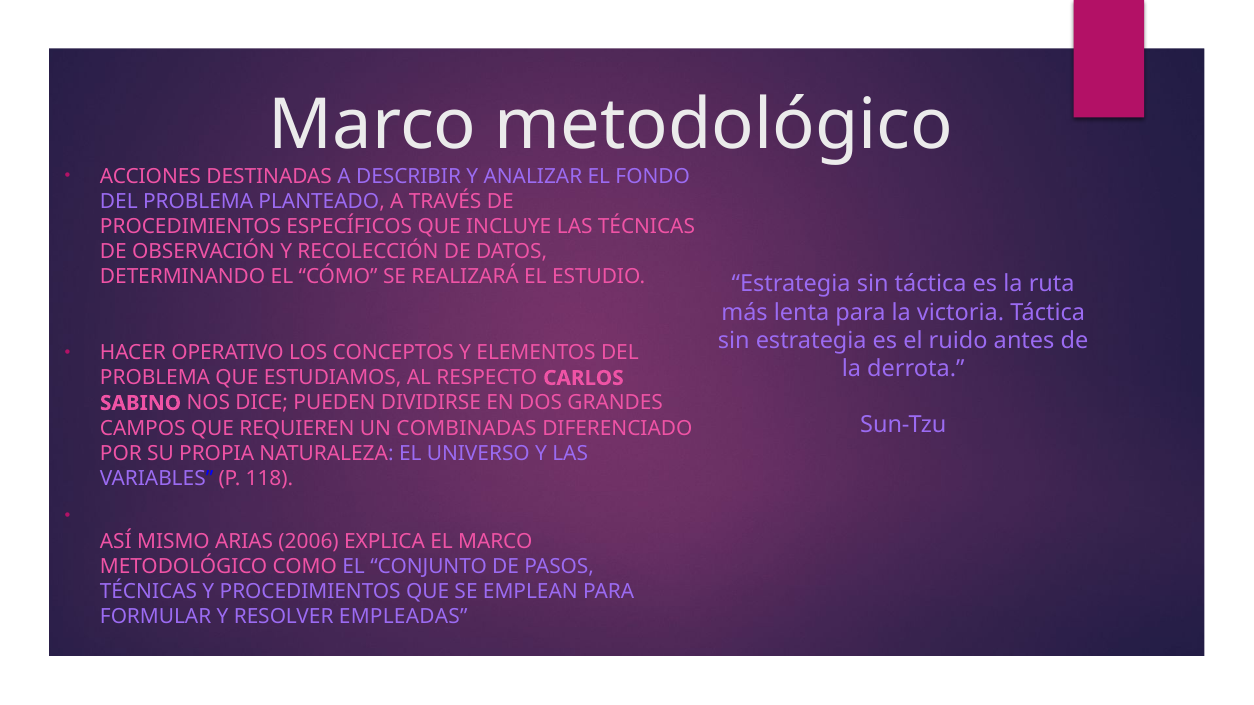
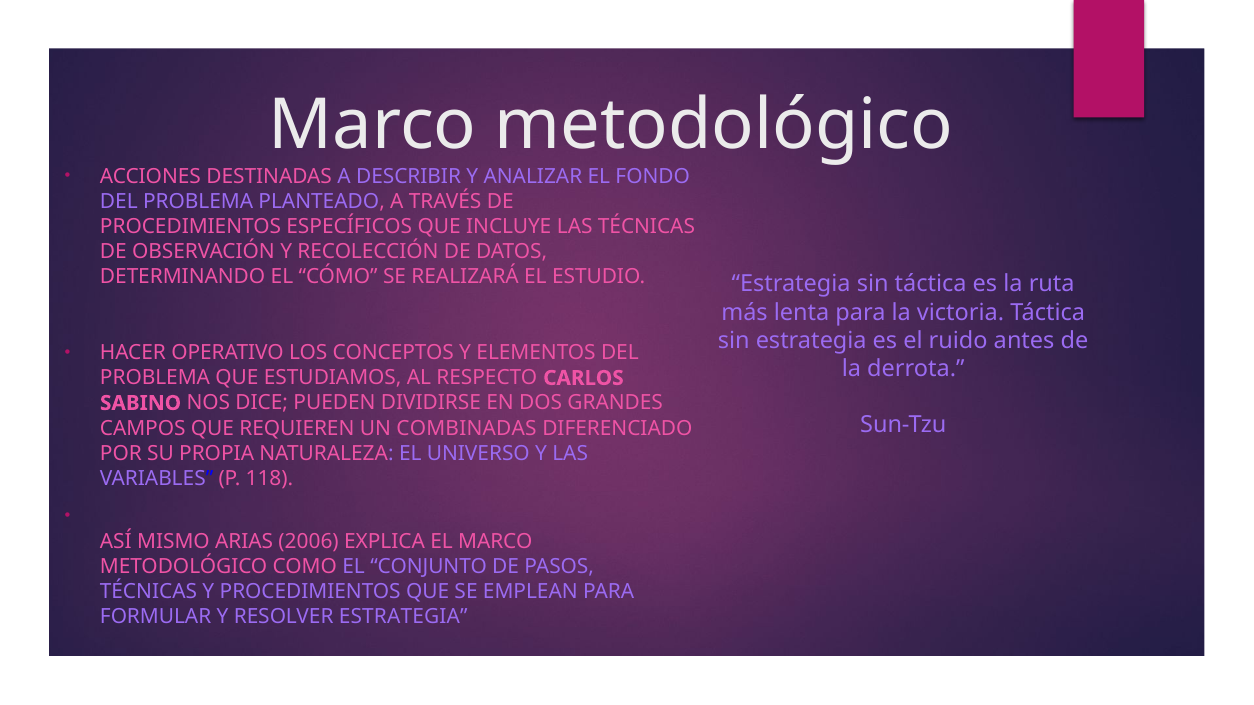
RESOLVER EMPLEADAS: EMPLEADAS -> ESTRATEGIA
